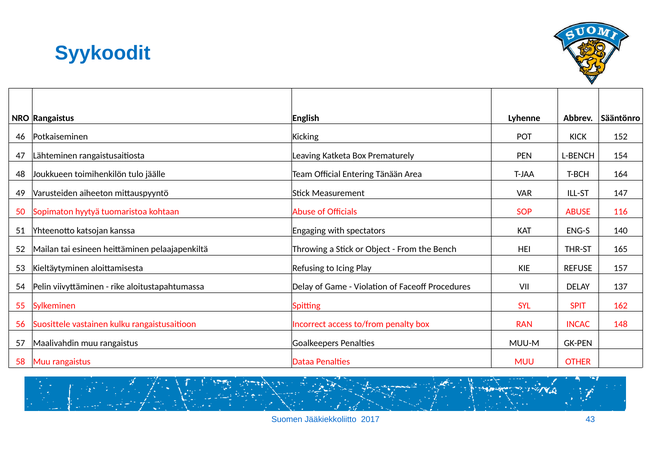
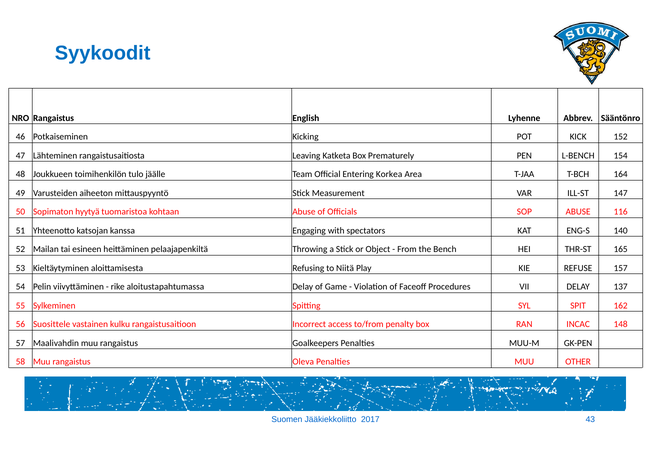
Tänään: Tänään -> Korkea
Icing: Icing -> Niitä
Dataa: Dataa -> Oleva
